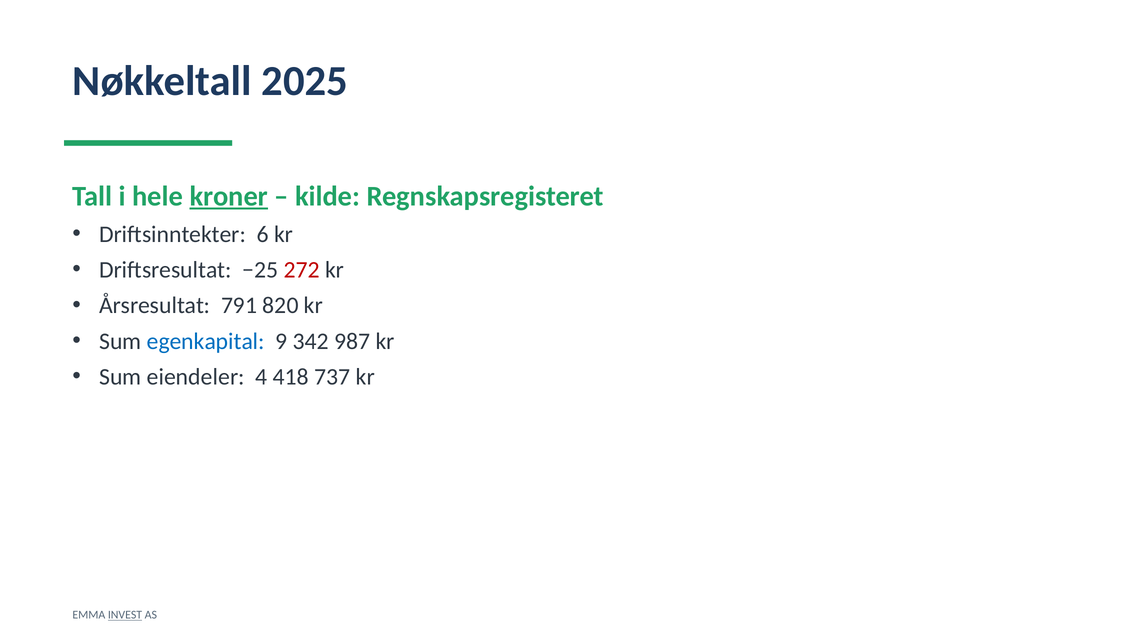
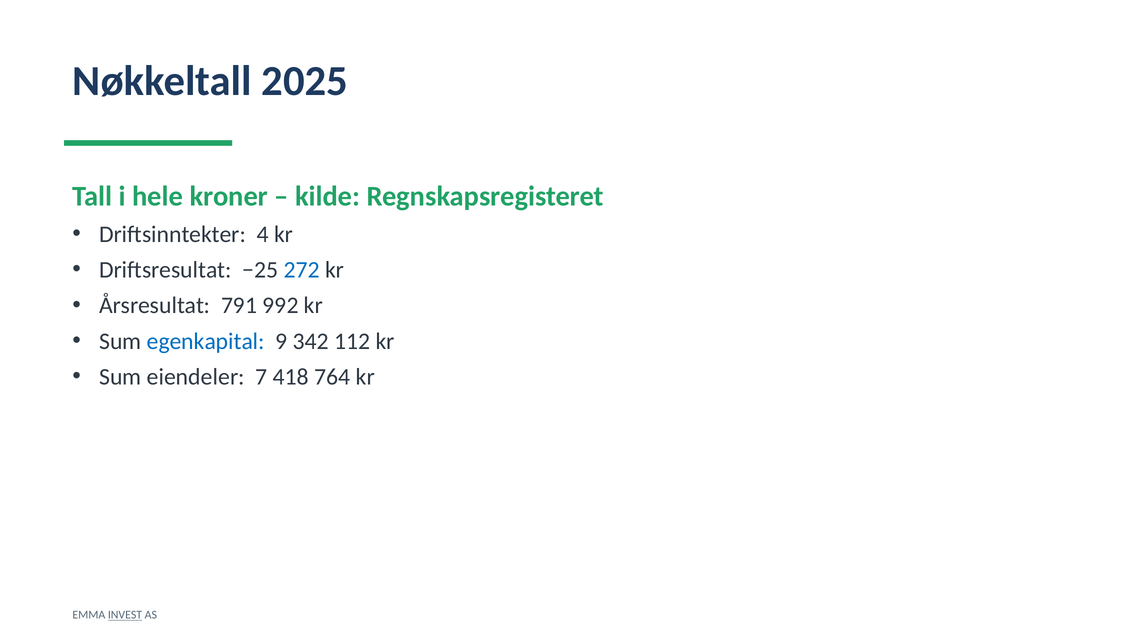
kroner underline: present -> none
6: 6 -> 4
272 colour: red -> blue
820: 820 -> 992
987: 987 -> 112
4: 4 -> 7
737: 737 -> 764
